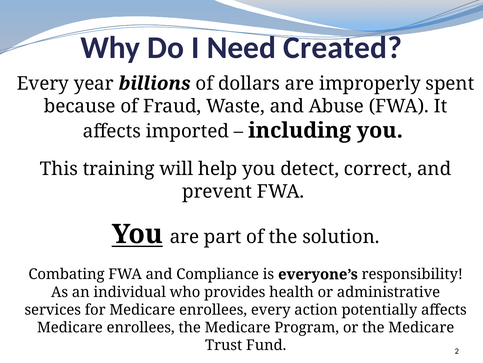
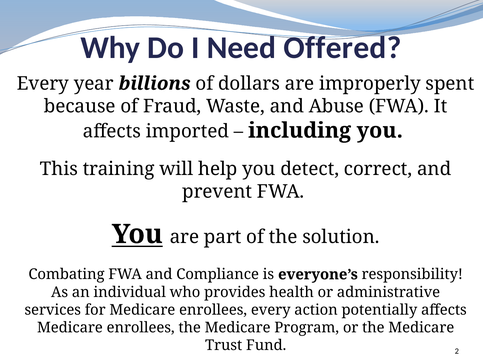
Created: Created -> Offered
